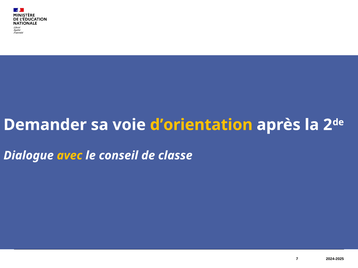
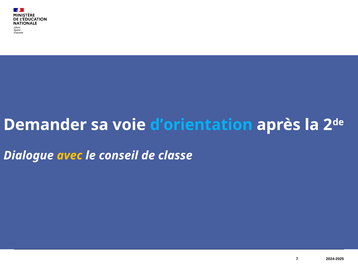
d’orientation colour: yellow -> light blue
